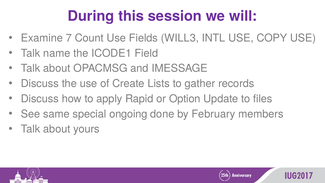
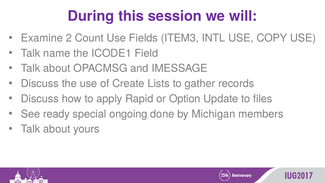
7: 7 -> 2
WILL3: WILL3 -> ITEM3
same: same -> ready
February: February -> Michigan
